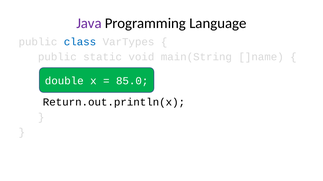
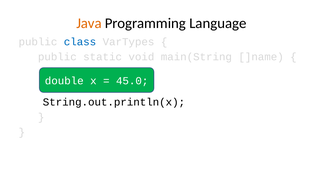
Java colour: purple -> orange
85.0: 85.0 -> 45.0
Return.out.println(x: Return.out.println(x -> String.out.println(x
